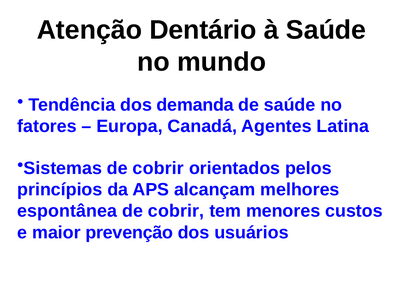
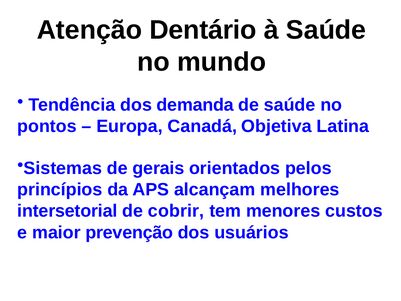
fatores: fatores -> pontos
Agentes: Agentes -> Objetiva
Sistemas de cobrir: cobrir -> gerais
espontânea: espontânea -> intersetorial
